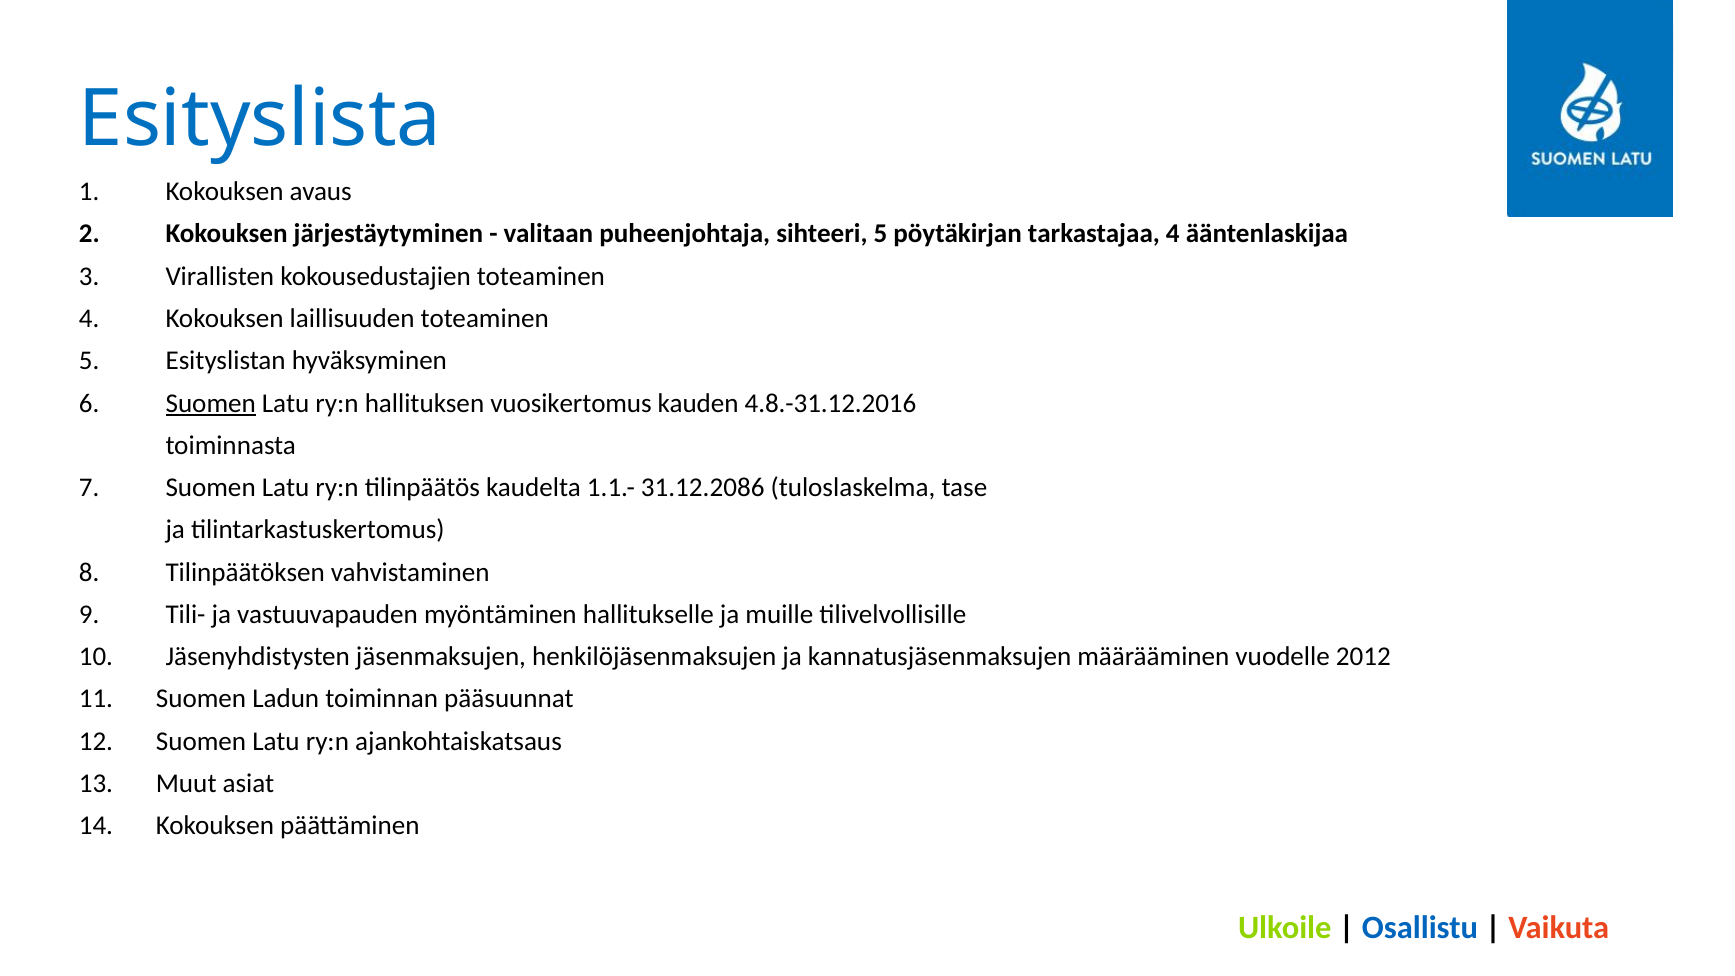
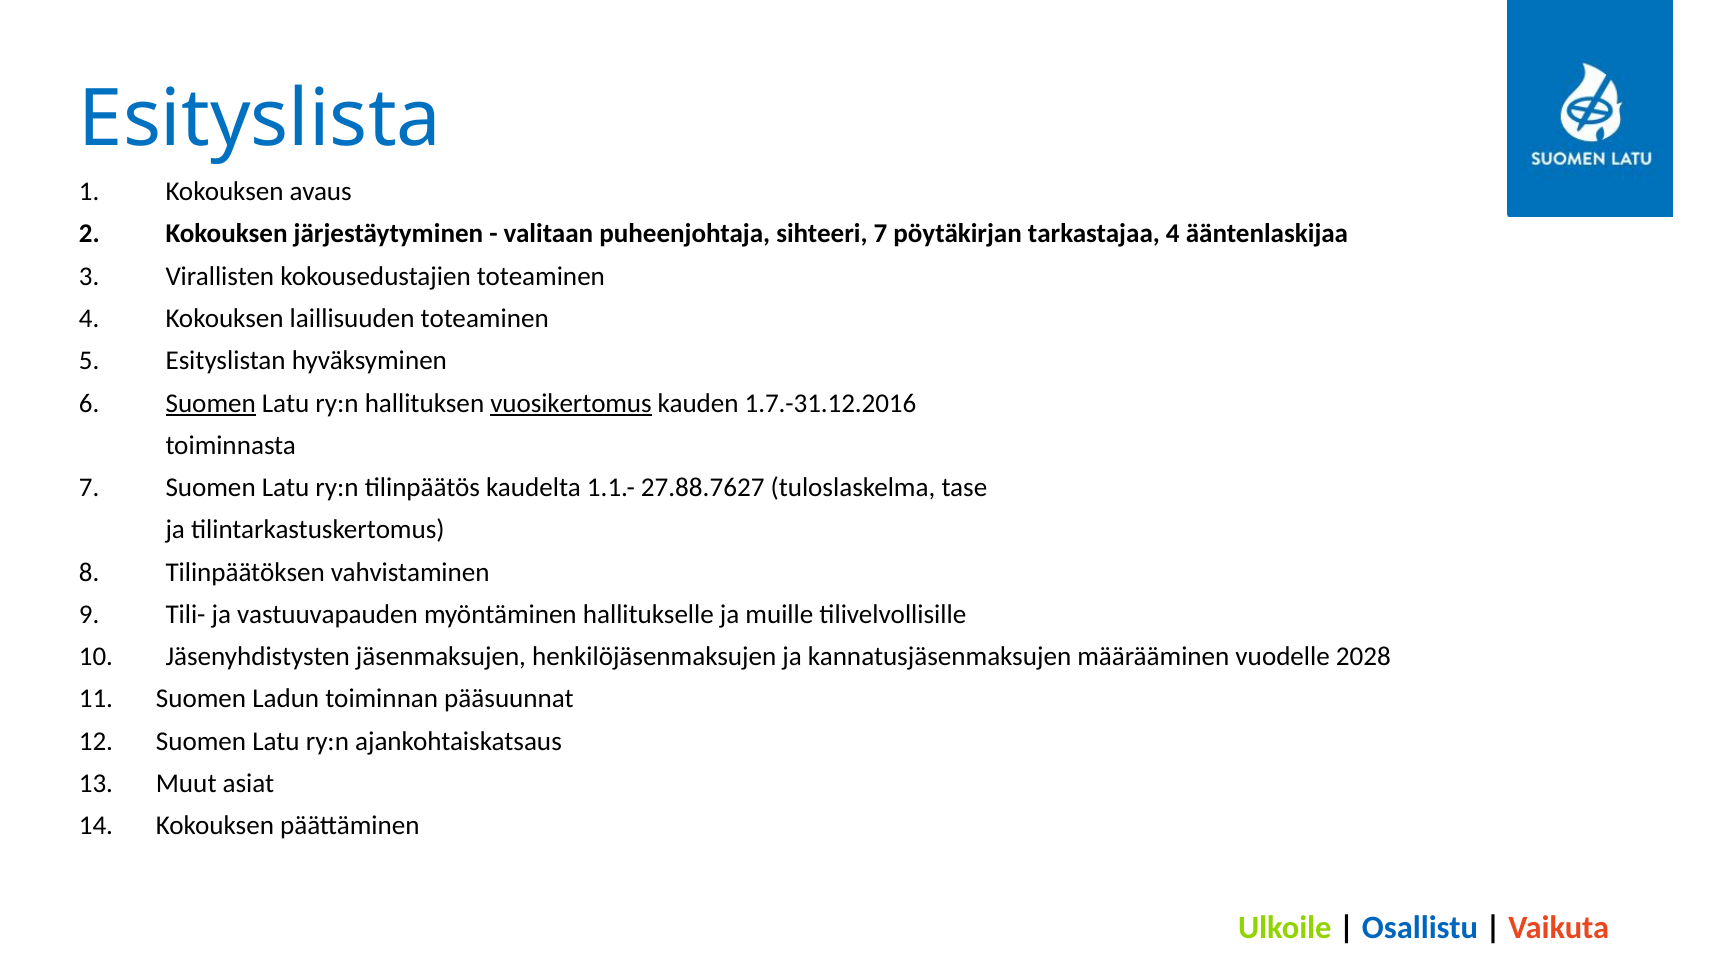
sihteeri 5: 5 -> 7
vuosikertomus underline: none -> present
4.8.-31.12.2016: 4.8.-31.12.2016 -> 1.7.-31.12.2016
31.12.2086: 31.12.2086 -> 27.88.7627
2012: 2012 -> 2028
